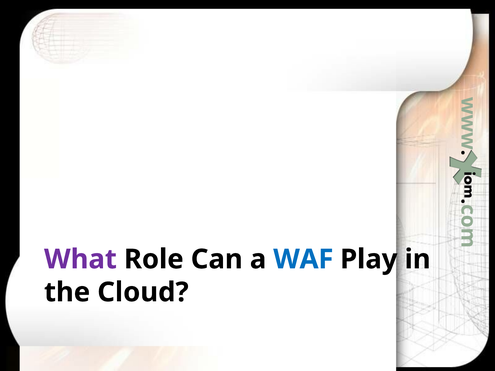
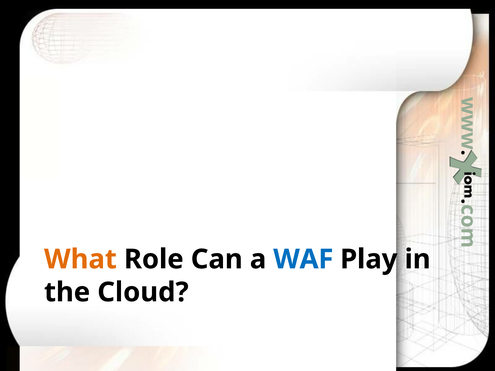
What colour: purple -> orange
